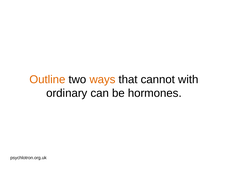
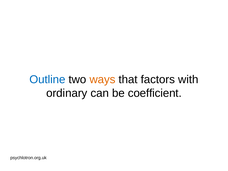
Outline colour: orange -> blue
cannot: cannot -> factors
hormones: hormones -> coefficient
